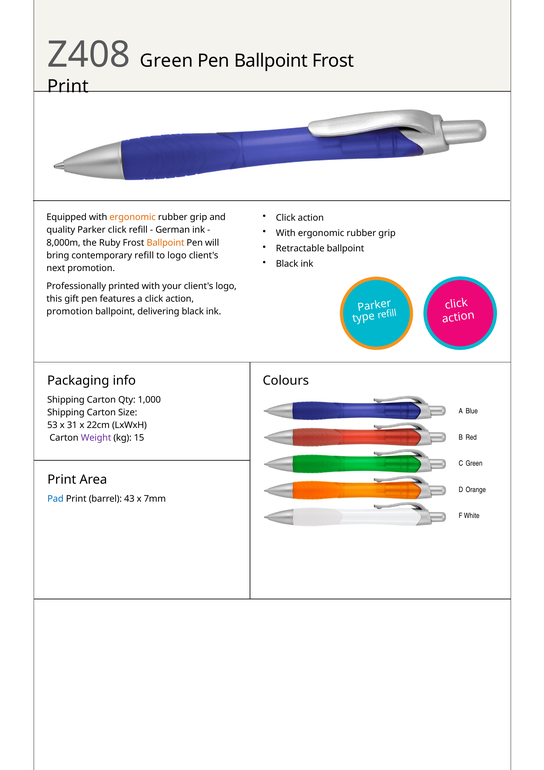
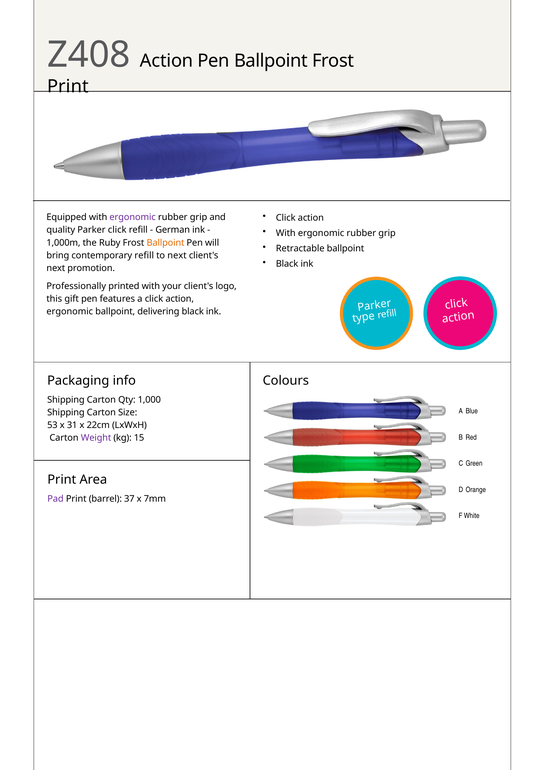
Z408 Green: Green -> Action
ergonomic at (133, 217) colour: orange -> purple
8,000m: 8,000m -> 1,000m
to logo: logo -> next
promotion at (70, 311): promotion -> ergonomic
Pad colour: blue -> purple
43: 43 -> 37
